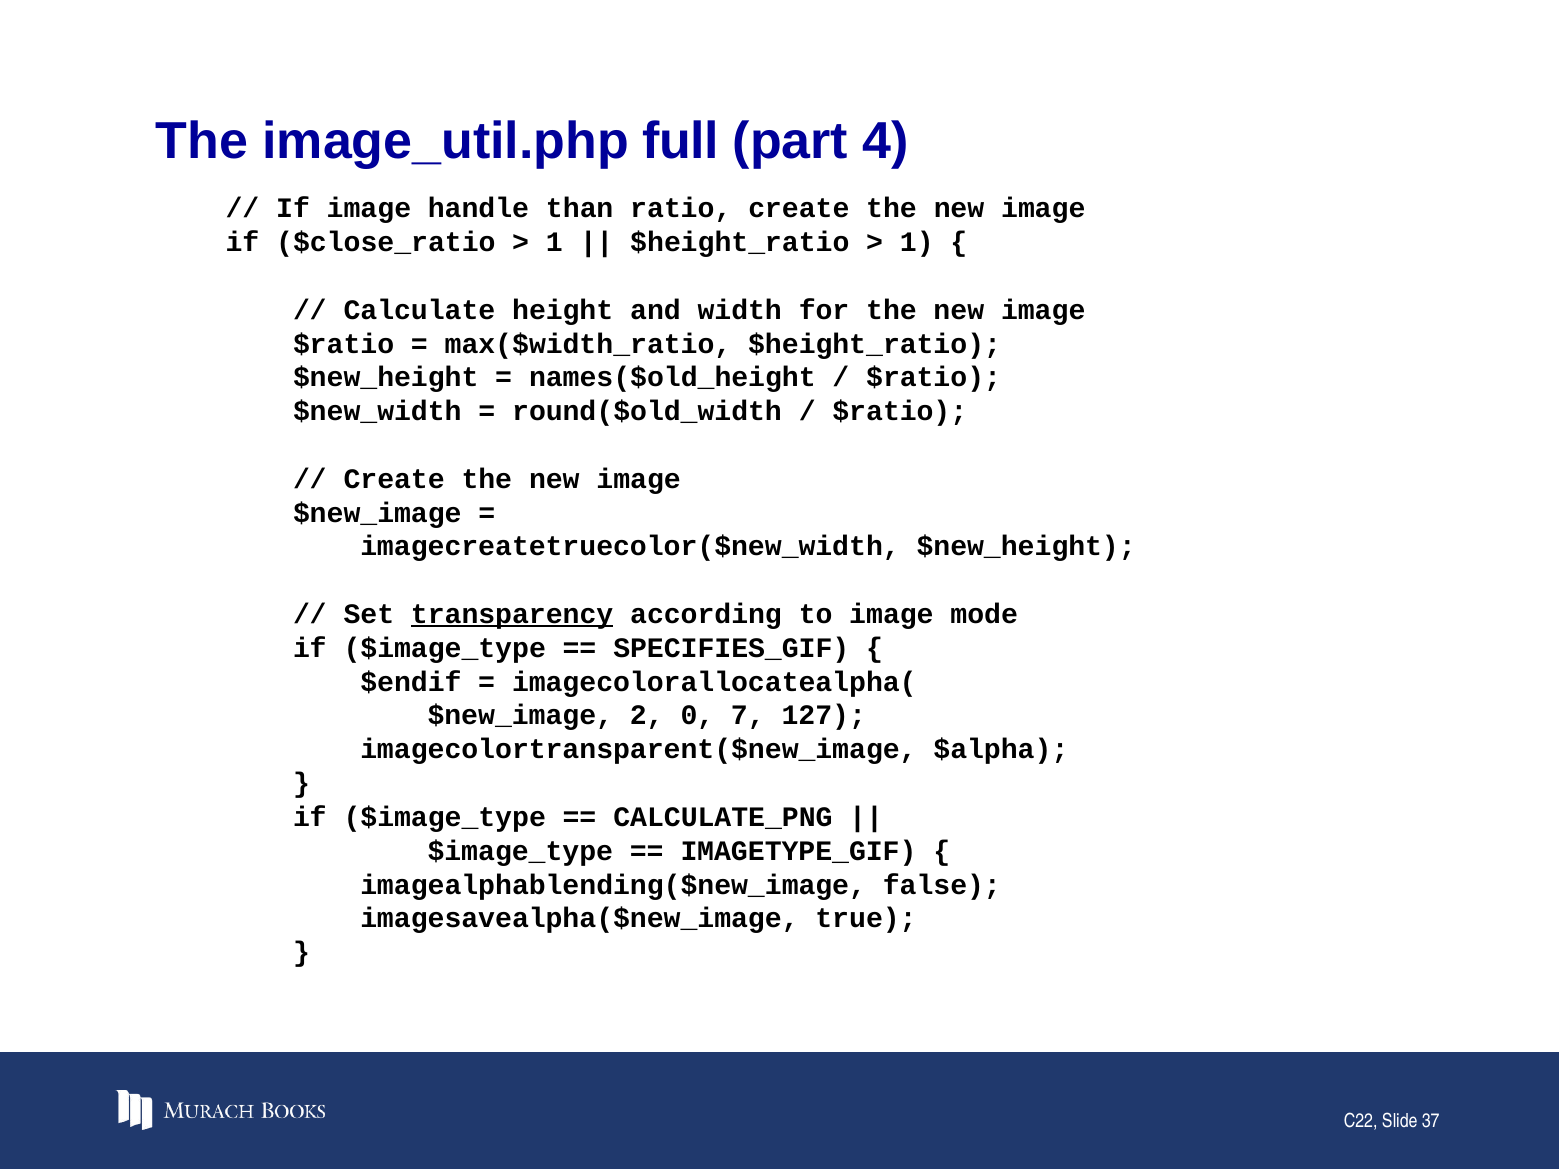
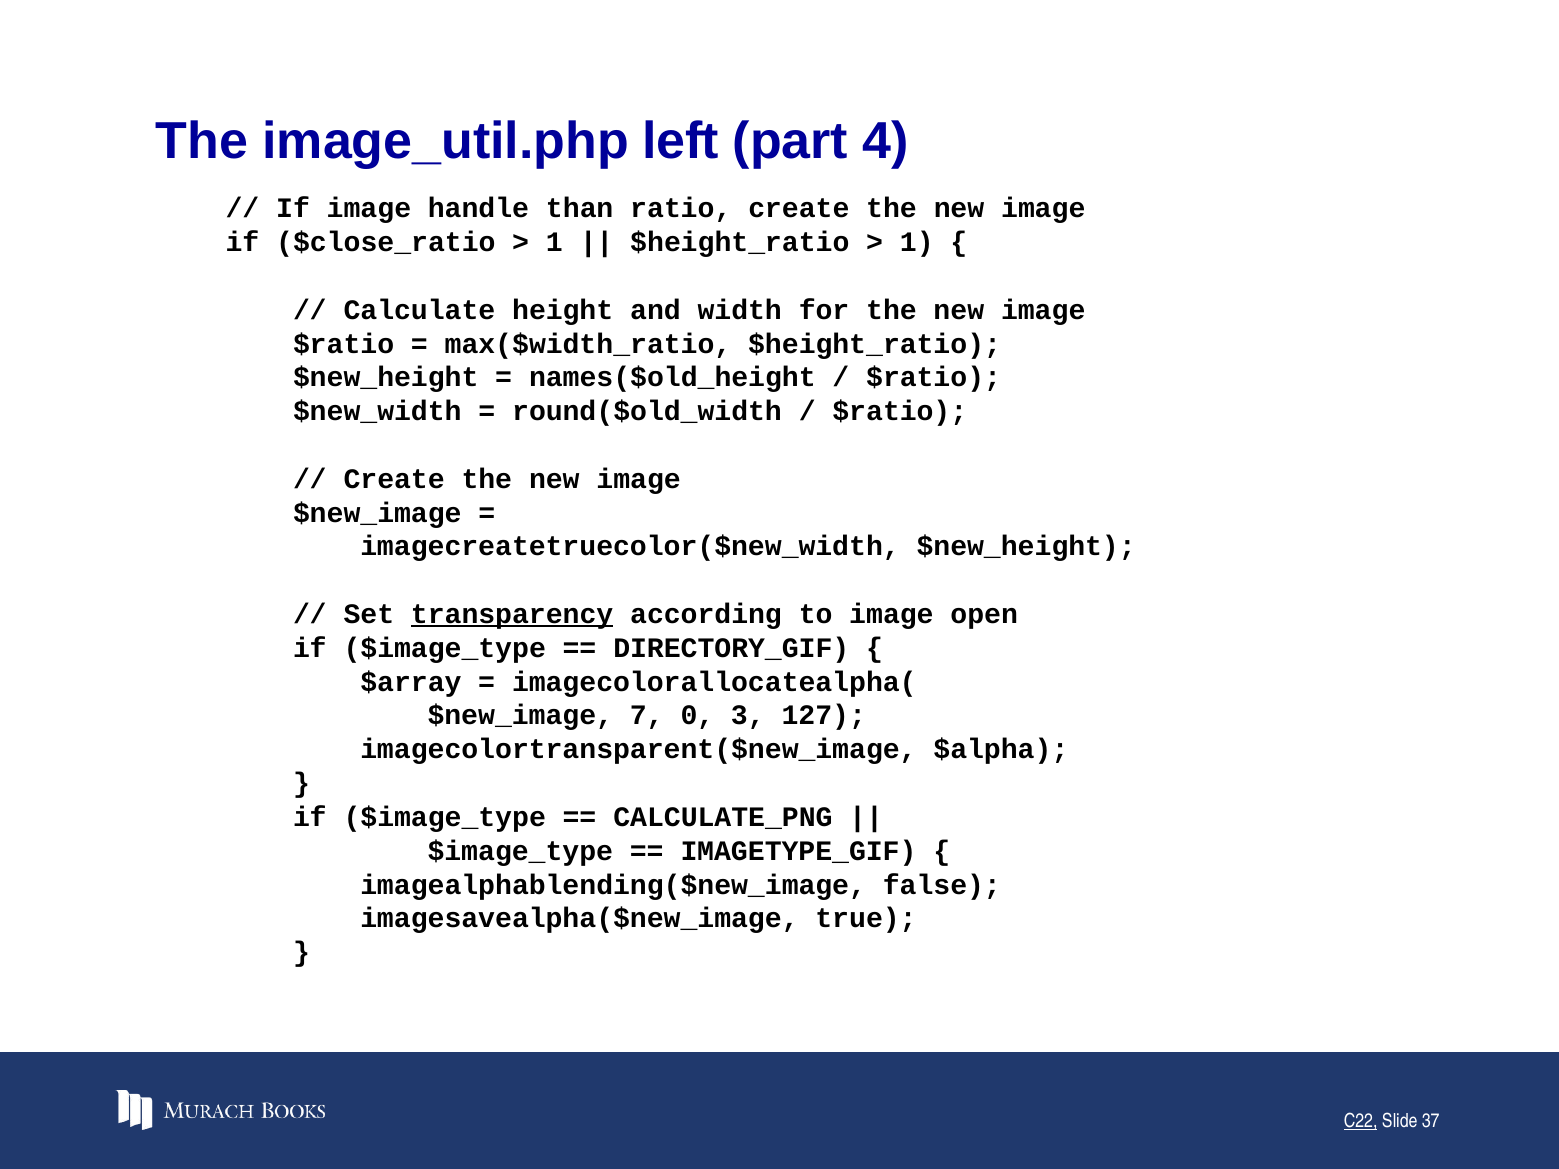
full: full -> left
mode: mode -> open
SPECIFIES_GIF: SPECIFIES_GIF -> DIRECTORY_GIF
$endif: $endif -> $array
2: 2 -> 7
7: 7 -> 3
C22 underline: none -> present
